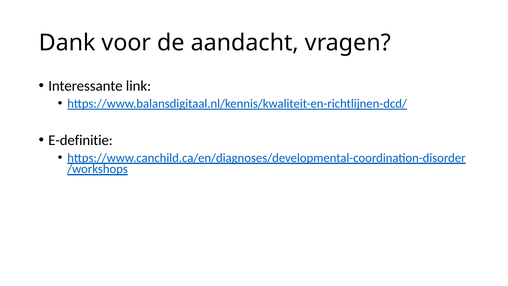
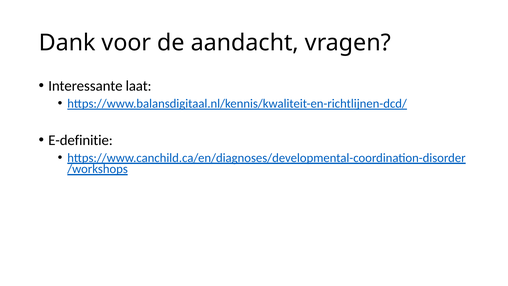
link: link -> laat
